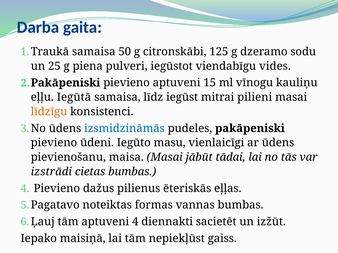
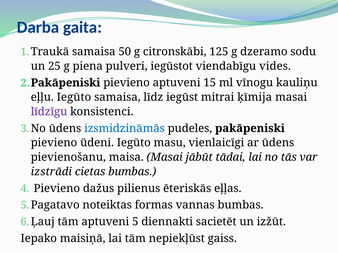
eļļu Iegūtā: Iegūtā -> Iegūto
pilieni: pilieni -> ķīmija
līdzīgu colour: orange -> purple
aptuveni 4: 4 -> 5
